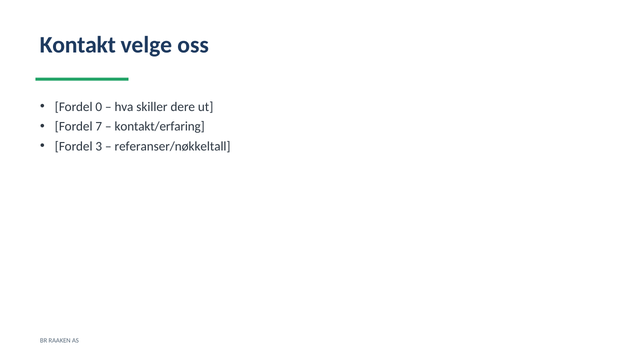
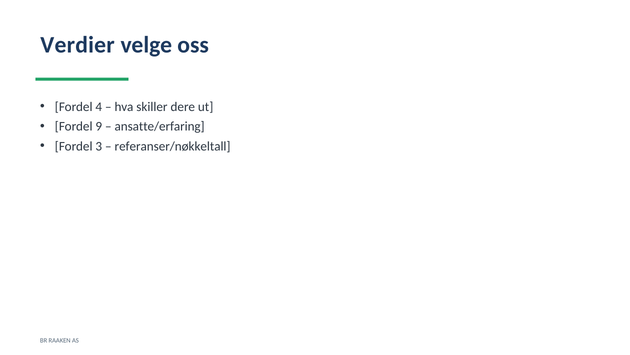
Kontakt: Kontakt -> Verdier
0: 0 -> 4
7: 7 -> 9
kontakt/erfaring: kontakt/erfaring -> ansatte/erfaring
